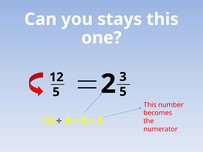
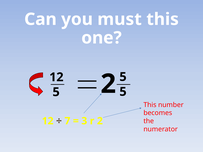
stays: stays -> must
2 3: 3 -> 5
4: 4 -> 7
5 at (84, 121): 5 -> 3
